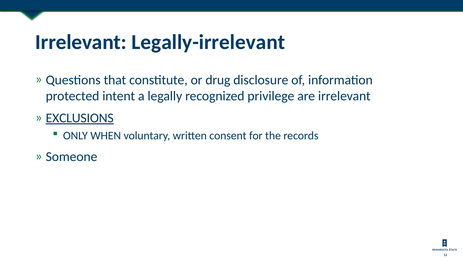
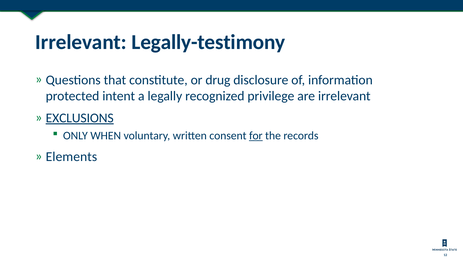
Legally-irrelevant: Legally-irrelevant -> Legally-testimony
for underline: none -> present
Someone: Someone -> Elements
